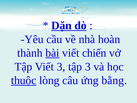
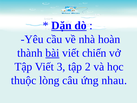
tập 3: 3 -> 2
thuộc underline: present -> none
bằng: bằng -> nhau
